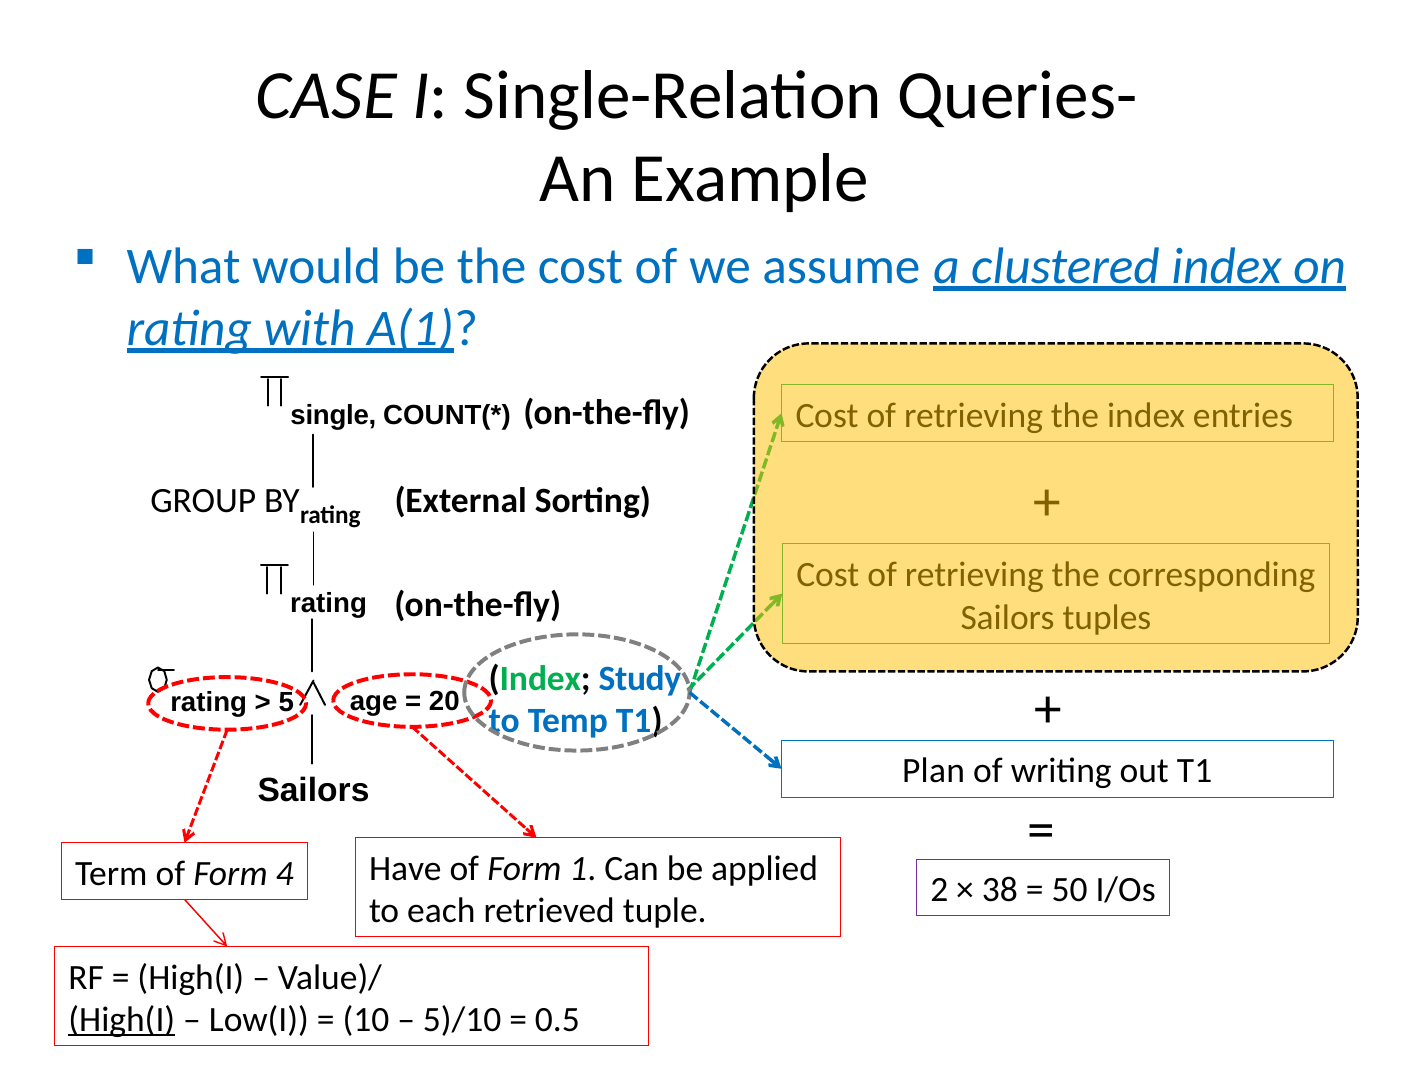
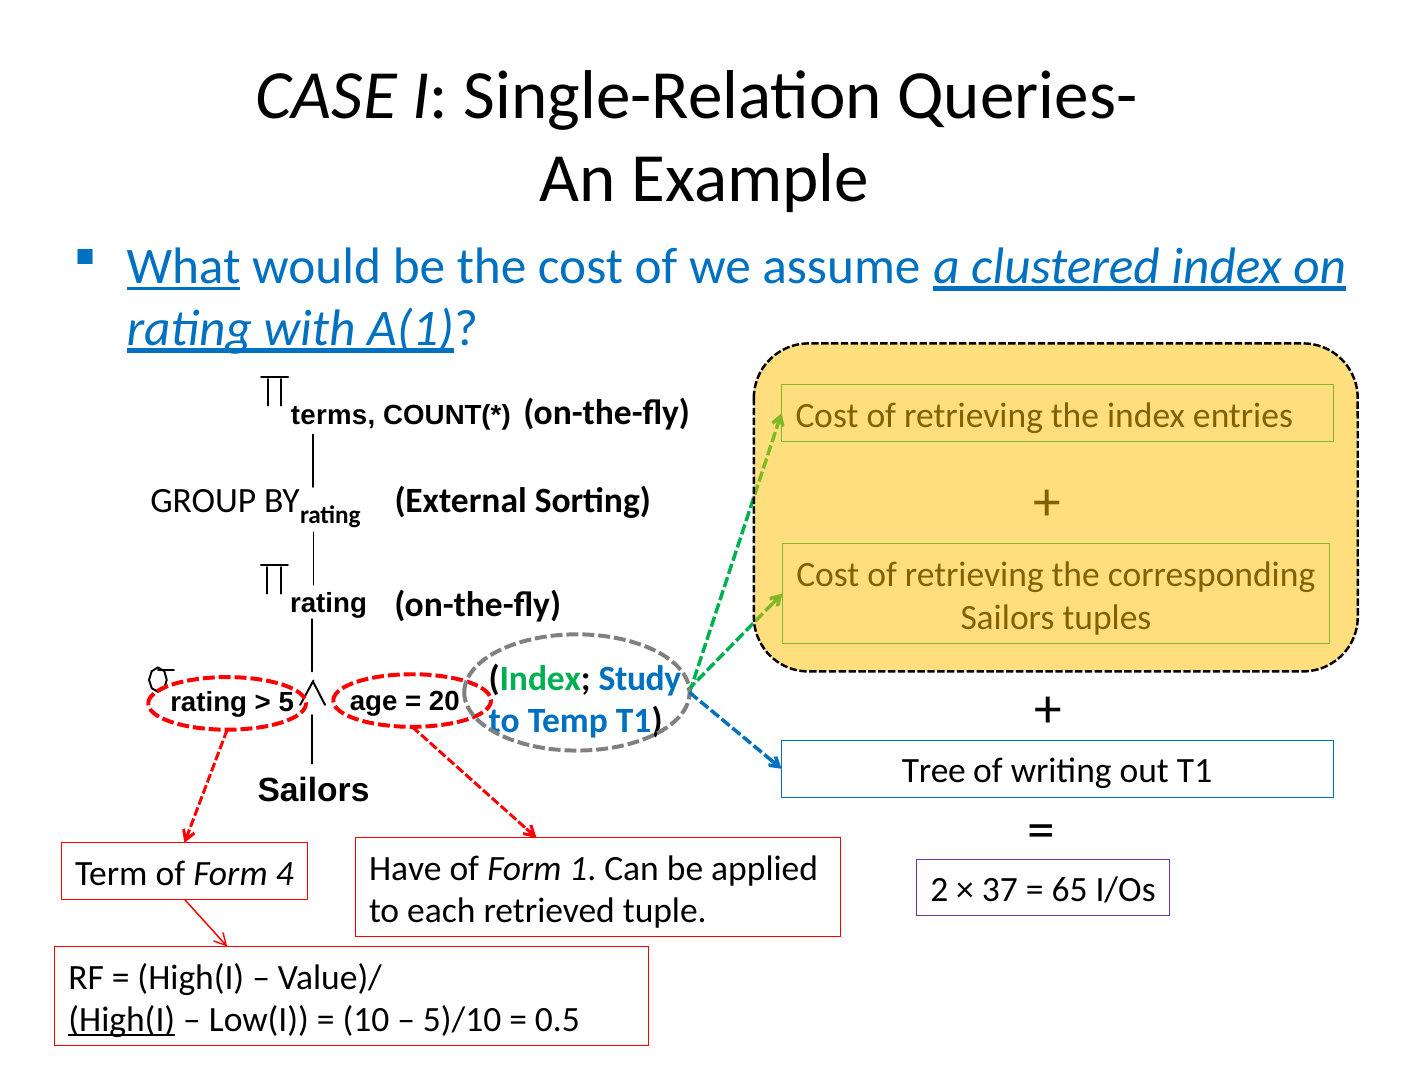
What underline: none -> present
single: single -> terms
Plan: Plan -> Tree
38: 38 -> 37
50: 50 -> 65
